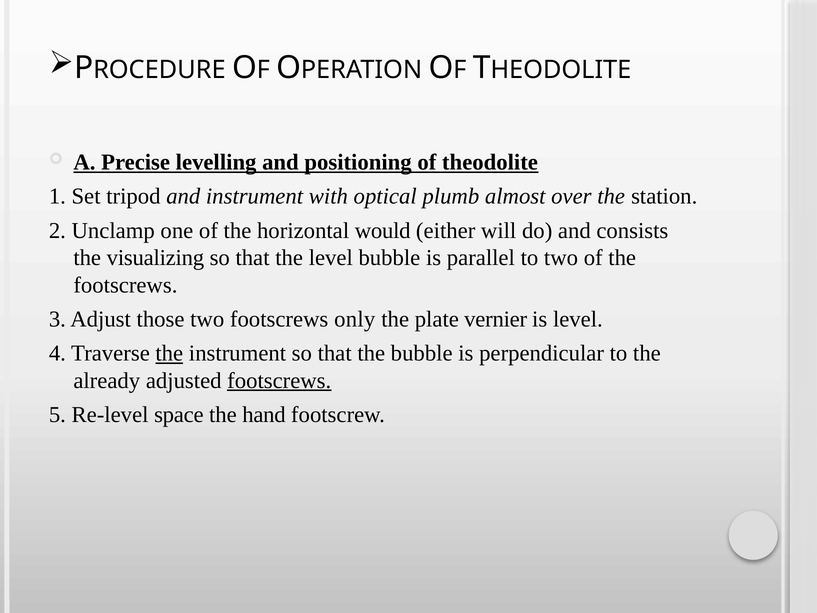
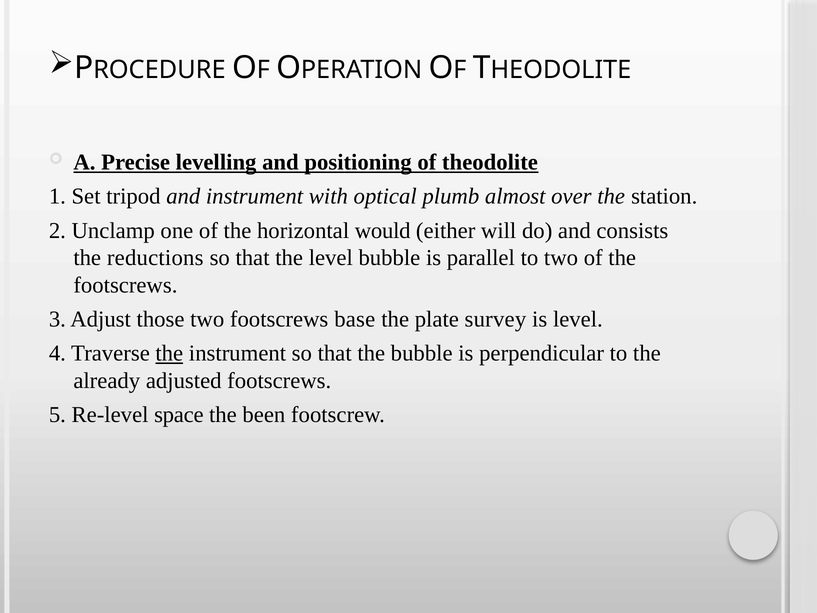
visualizing: visualizing -> reductions
only: only -> base
vernier: vernier -> survey
footscrews at (279, 380) underline: present -> none
hand: hand -> been
